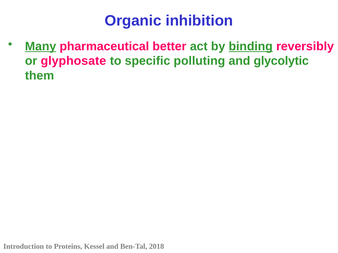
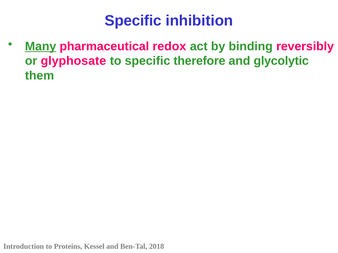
Organic at (133, 21): Organic -> Specific
better: better -> redox
binding underline: present -> none
polluting: polluting -> therefore
